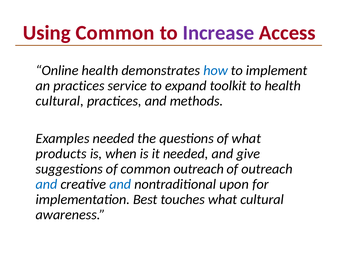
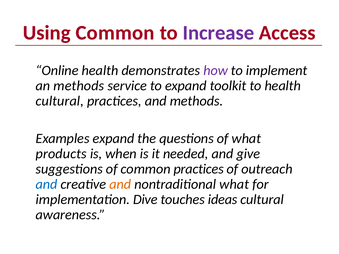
how colour: blue -> purple
an practices: practices -> methods
Examples needed: needed -> expand
common outreach: outreach -> practices
and at (120, 184) colour: blue -> orange
nontraditional upon: upon -> what
Best: Best -> Dive
touches what: what -> ideas
